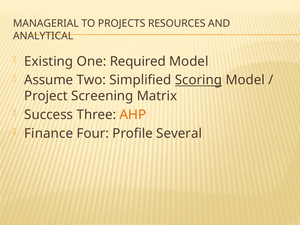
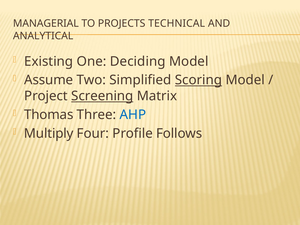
RESOURCES: RESOURCES -> TECHNICAL
Required: Required -> Deciding
Screening underline: none -> present
Success: Success -> Thomas
AHP colour: orange -> blue
Finance: Finance -> Multiply
Several: Several -> Follows
